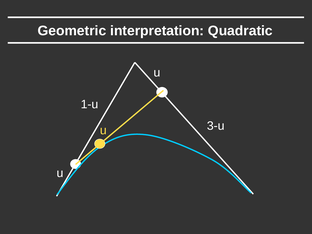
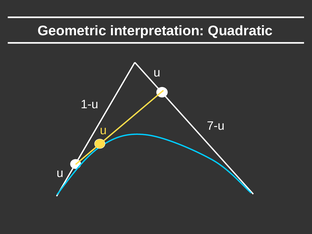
3-u: 3-u -> 7-u
